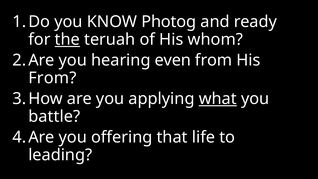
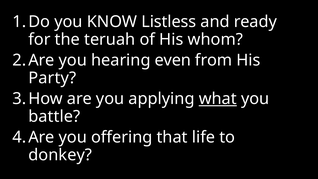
Photog: Photog -> Listless
the underline: present -> none
From at (52, 78): From -> Party
leading: leading -> donkey
